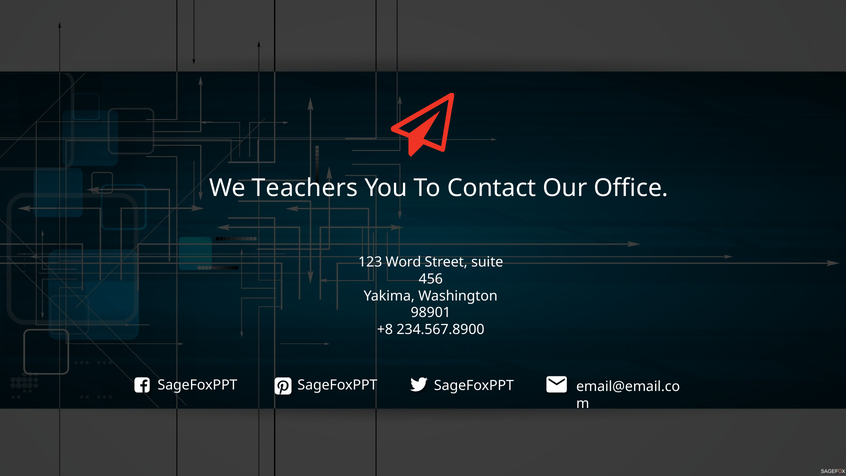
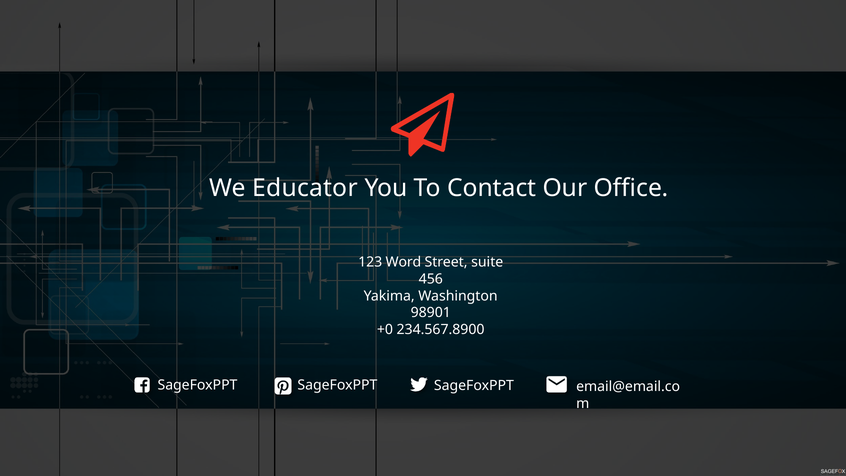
Teachers: Teachers -> Educator
+8: +8 -> +0
